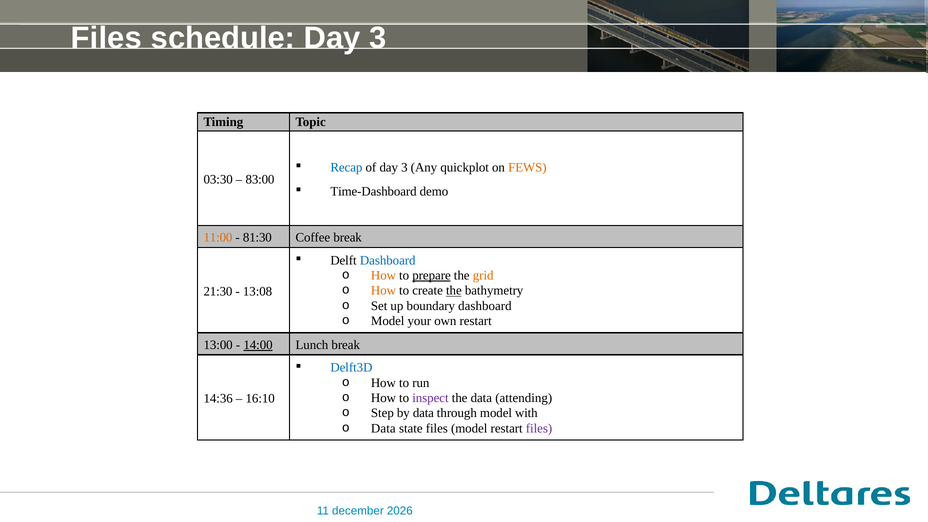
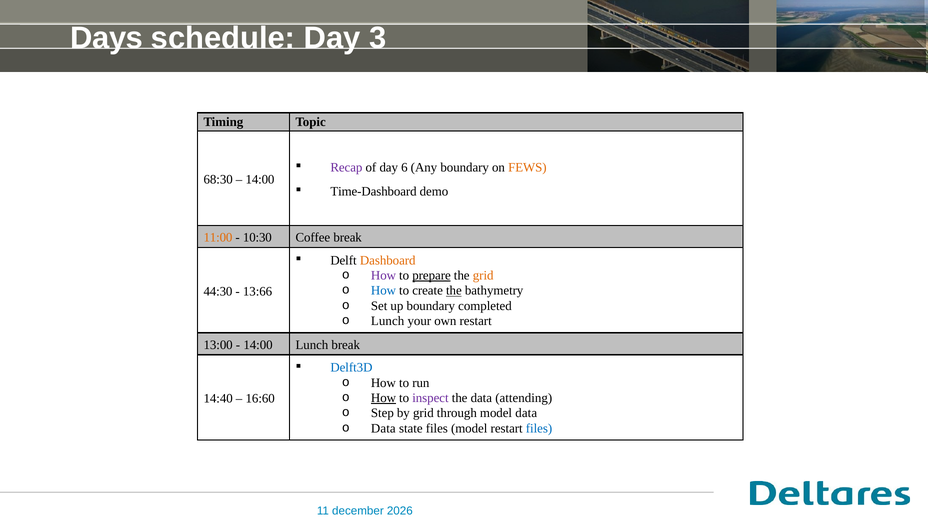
Files at (106, 38): Files -> Days
Recap colour: blue -> purple
of day 3: 3 -> 6
Any quickplot: quickplot -> boundary
03:30: 03:30 -> 68:30
83:00 at (260, 179): 83:00 -> 14:00
81:30: 81:30 -> 10:30
Dashboard at (388, 260) colour: blue -> orange
How at (383, 276) colour: orange -> purple
How at (383, 291) colour: orange -> blue
21:30: 21:30 -> 44:30
13:08: 13:08 -> 13:66
boundary dashboard: dashboard -> completed
Model at (388, 321): Model -> Lunch
14:00 at (258, 345) underline: present -> none
How at (383, 398) underline: none -> present
14:36: 14:36 -> 14:40
16:10: 16:10 -> 16:60
by data: data -> grid
model with: with -> data
files at (539, 428) colour: purple -> blue
